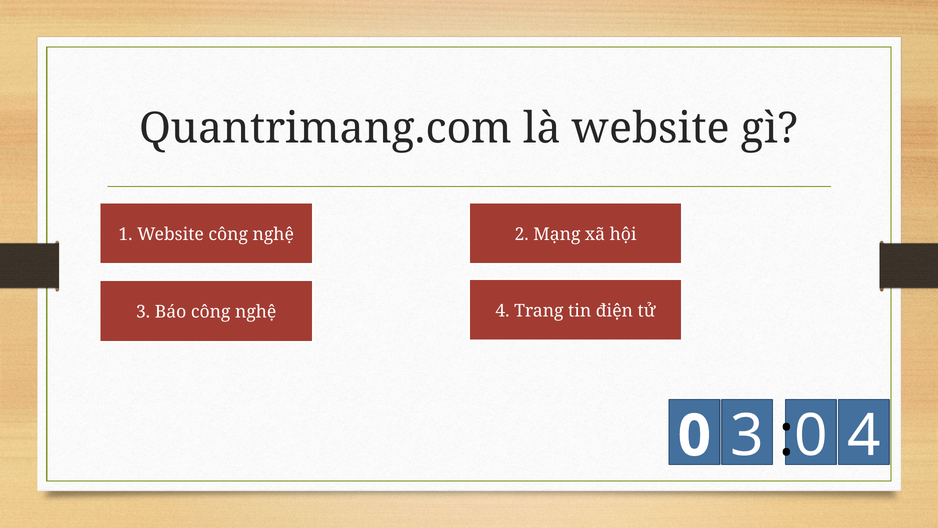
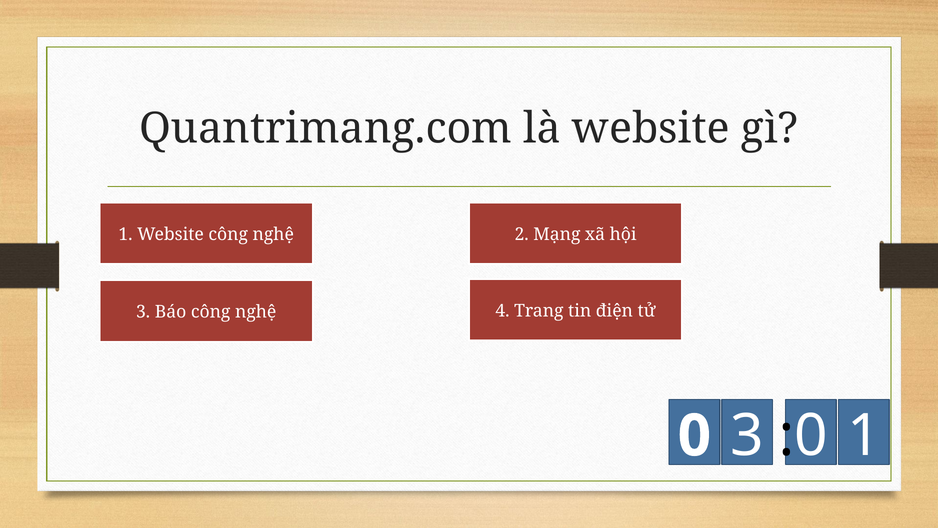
3 4: 4 -> 1
